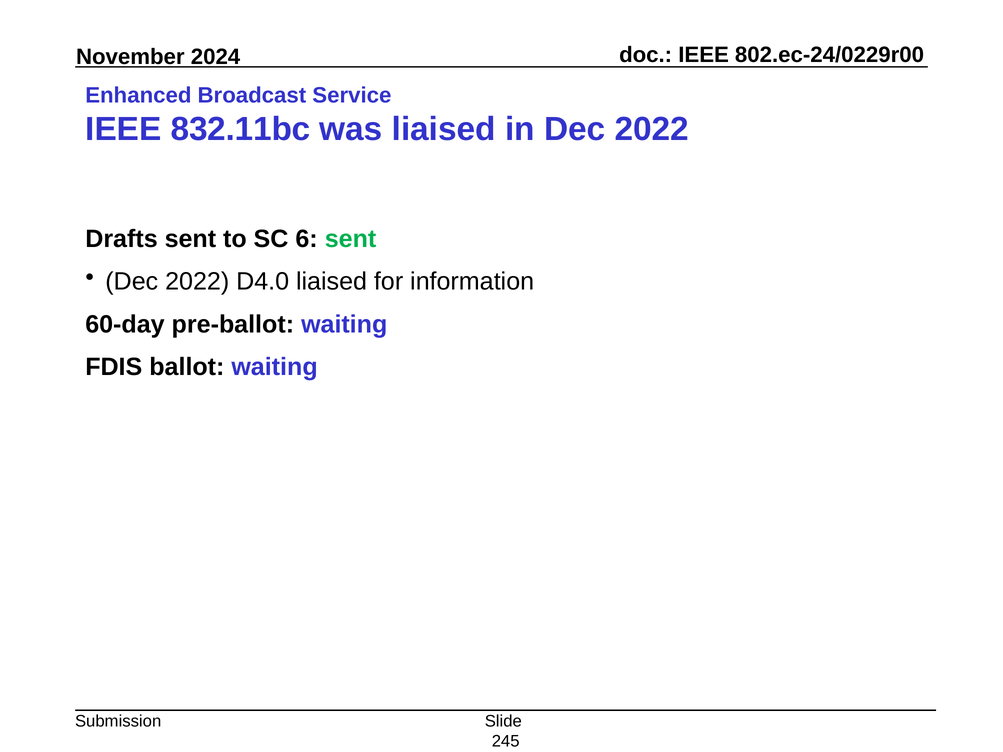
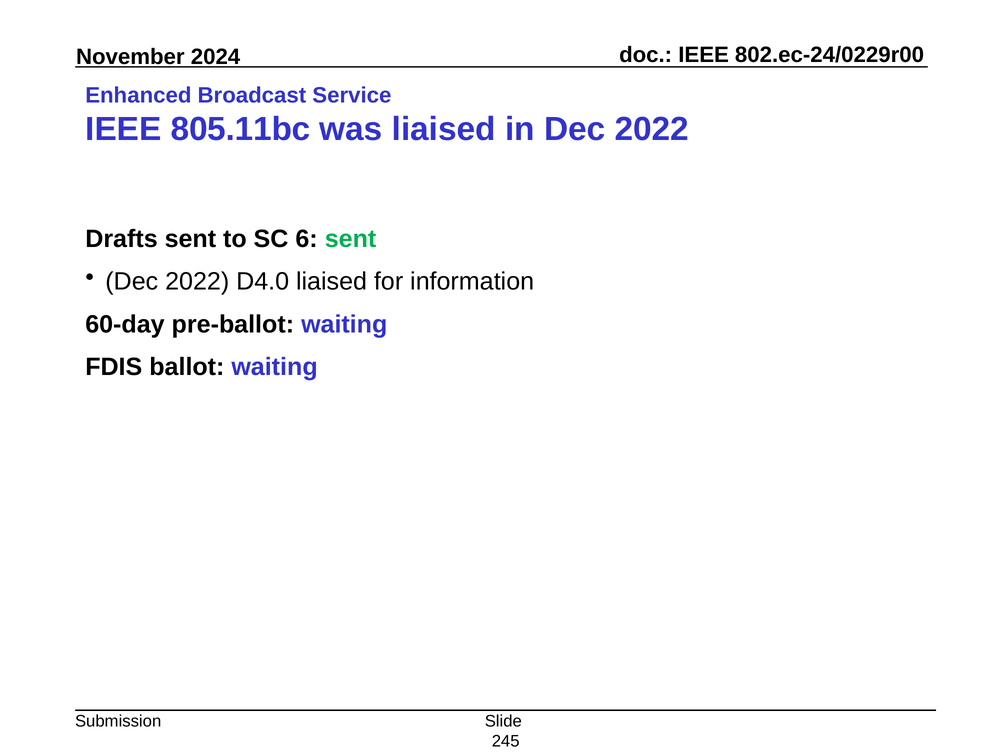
832.11bc: 832.11bc -> 805.11bc
